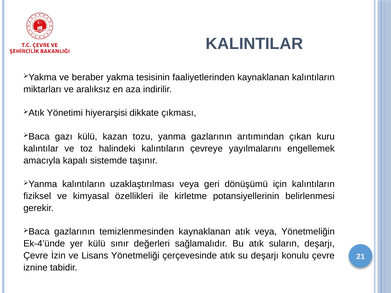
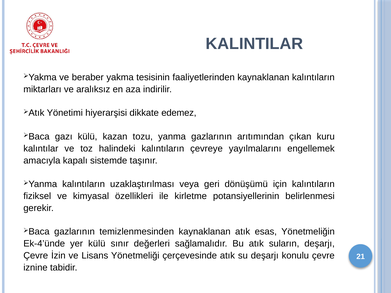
çıkması: çıkması -> edemez
atık veya: veya -> esas
